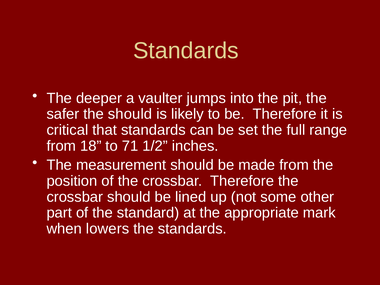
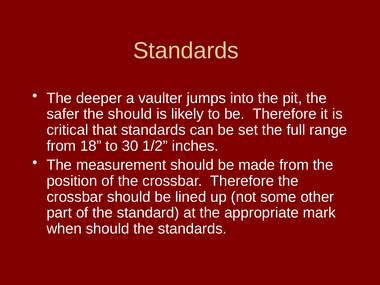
71: 71 -> 30
when lowers: lowers -> should
